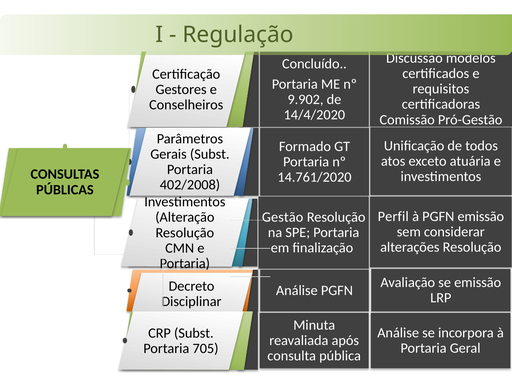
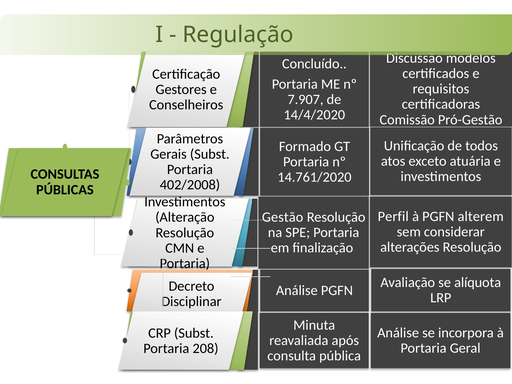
9.902: 9.902 -> 7.907
PGFN emissão: emissão -> alterem
se emissão: emissão -> alíquota
705: 705 -> 208
